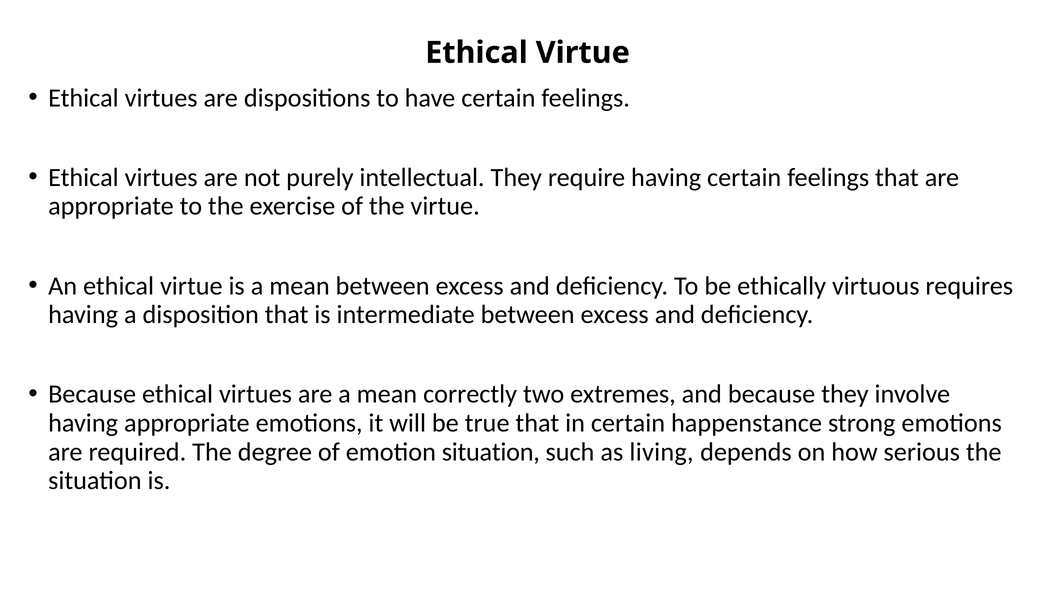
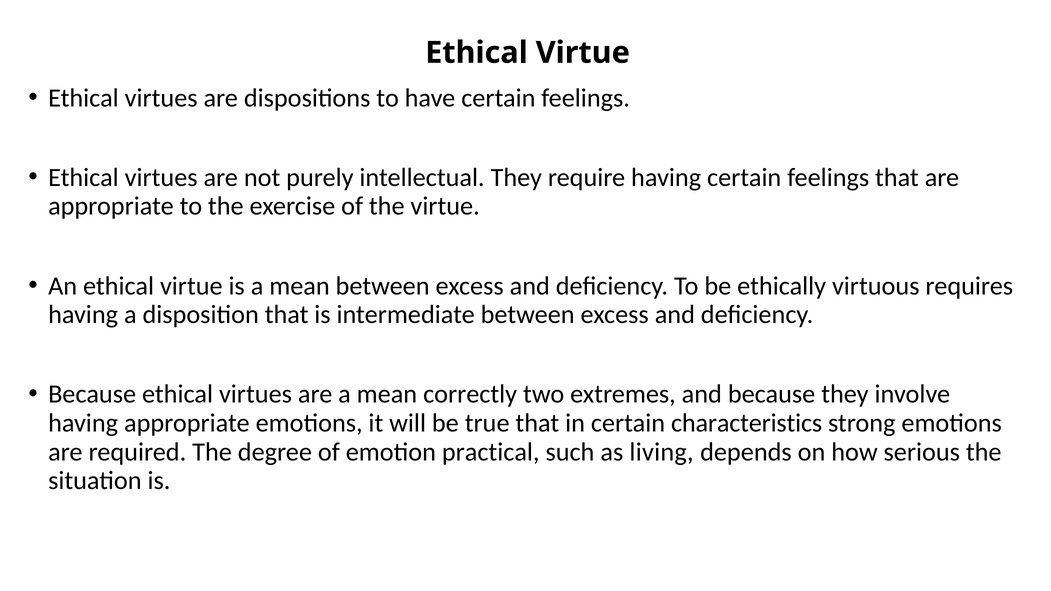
happenstance: happenstance -> characteristics
emotion situation: situation -> practical
